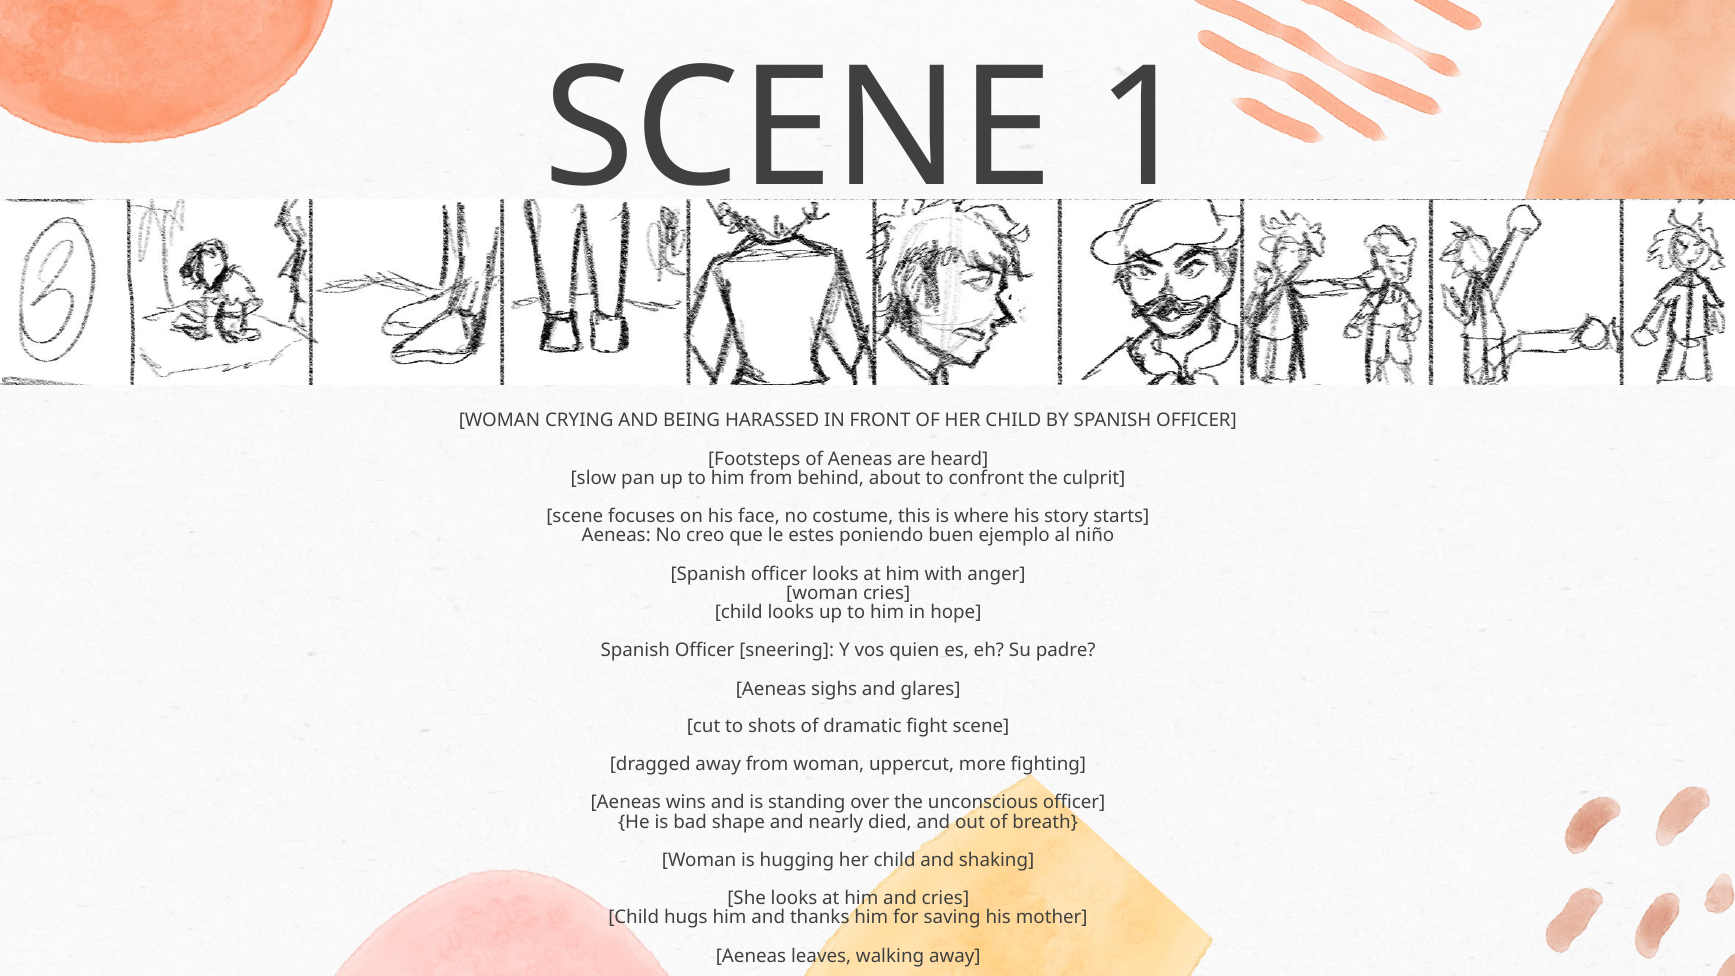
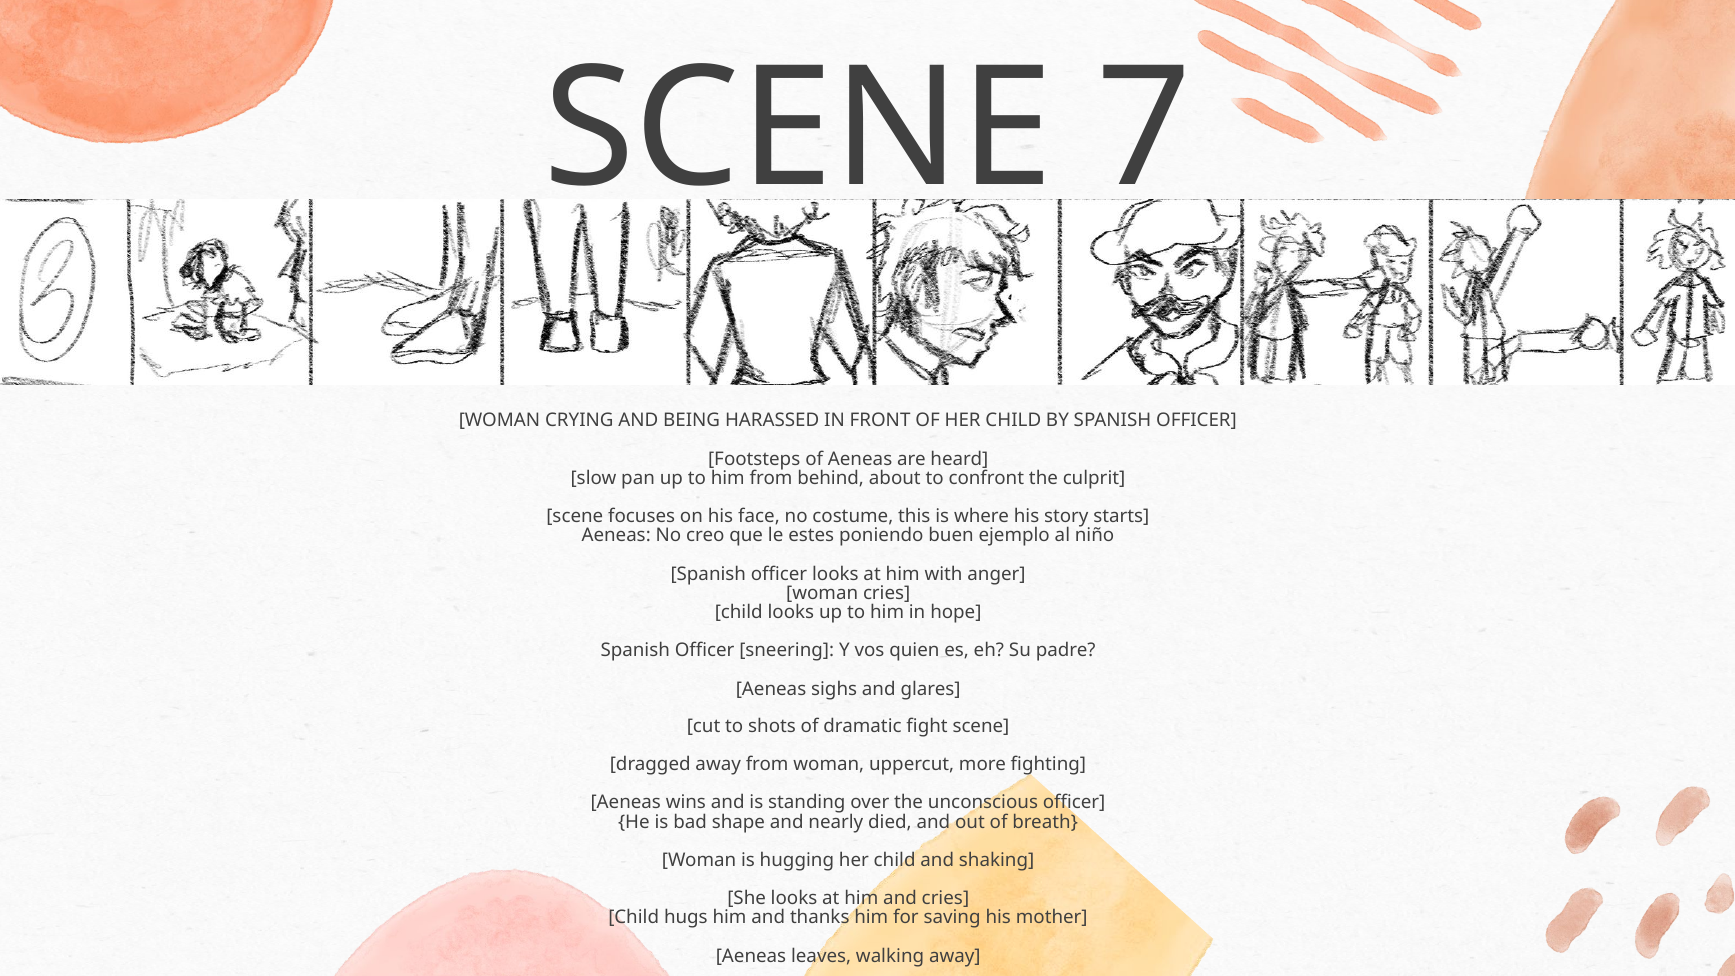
1: 1 -> 7
